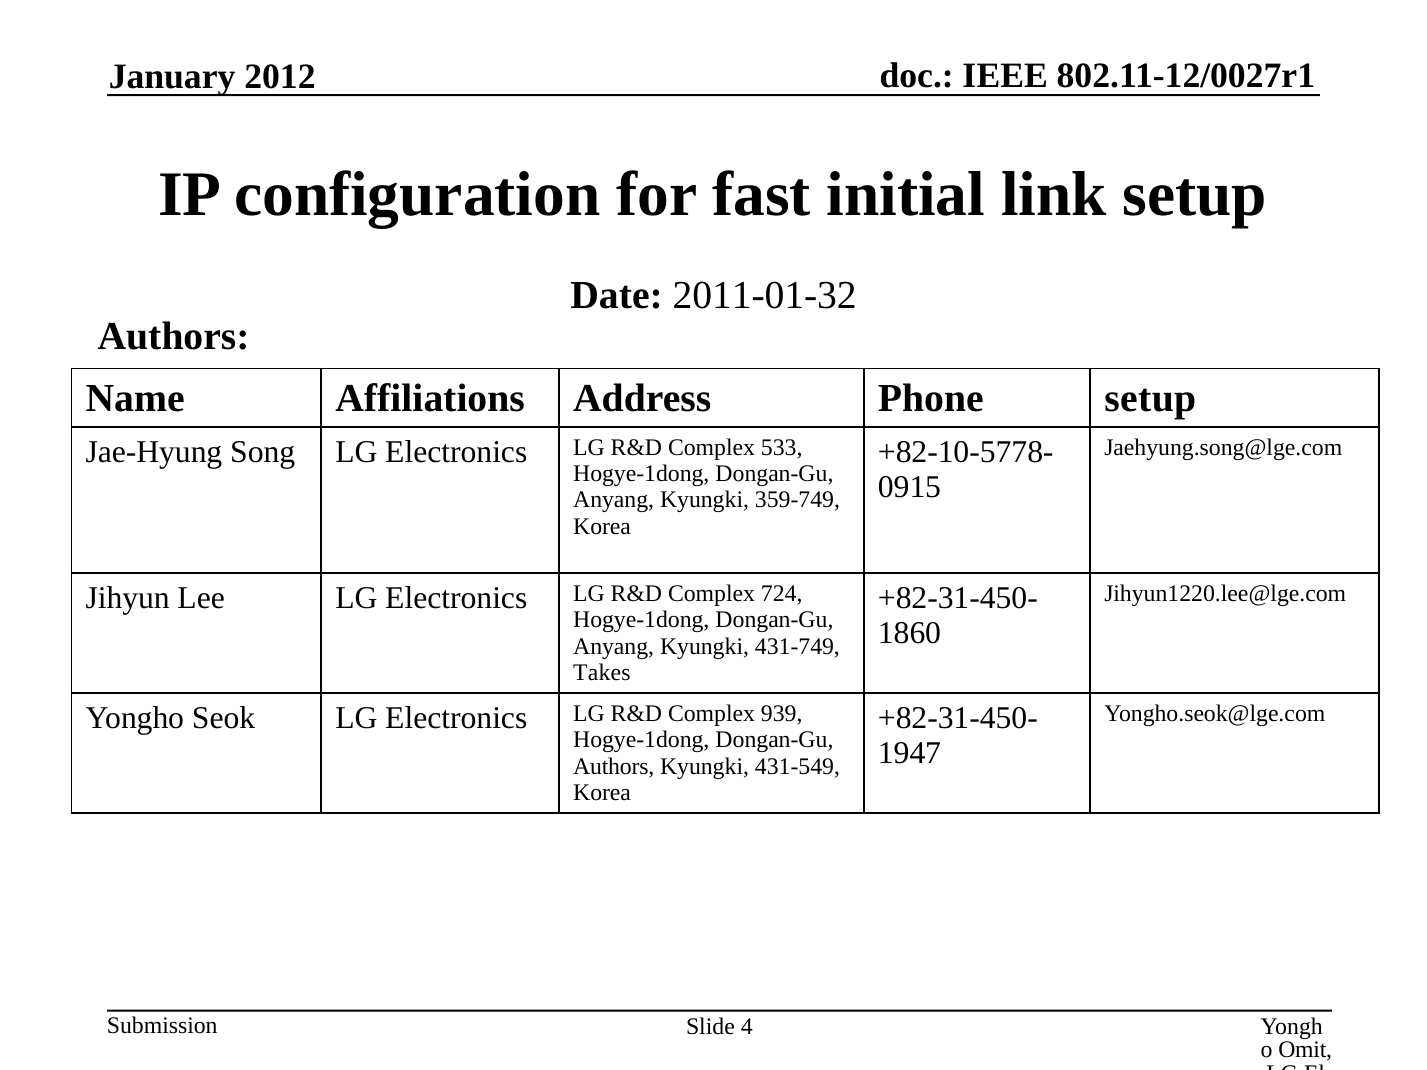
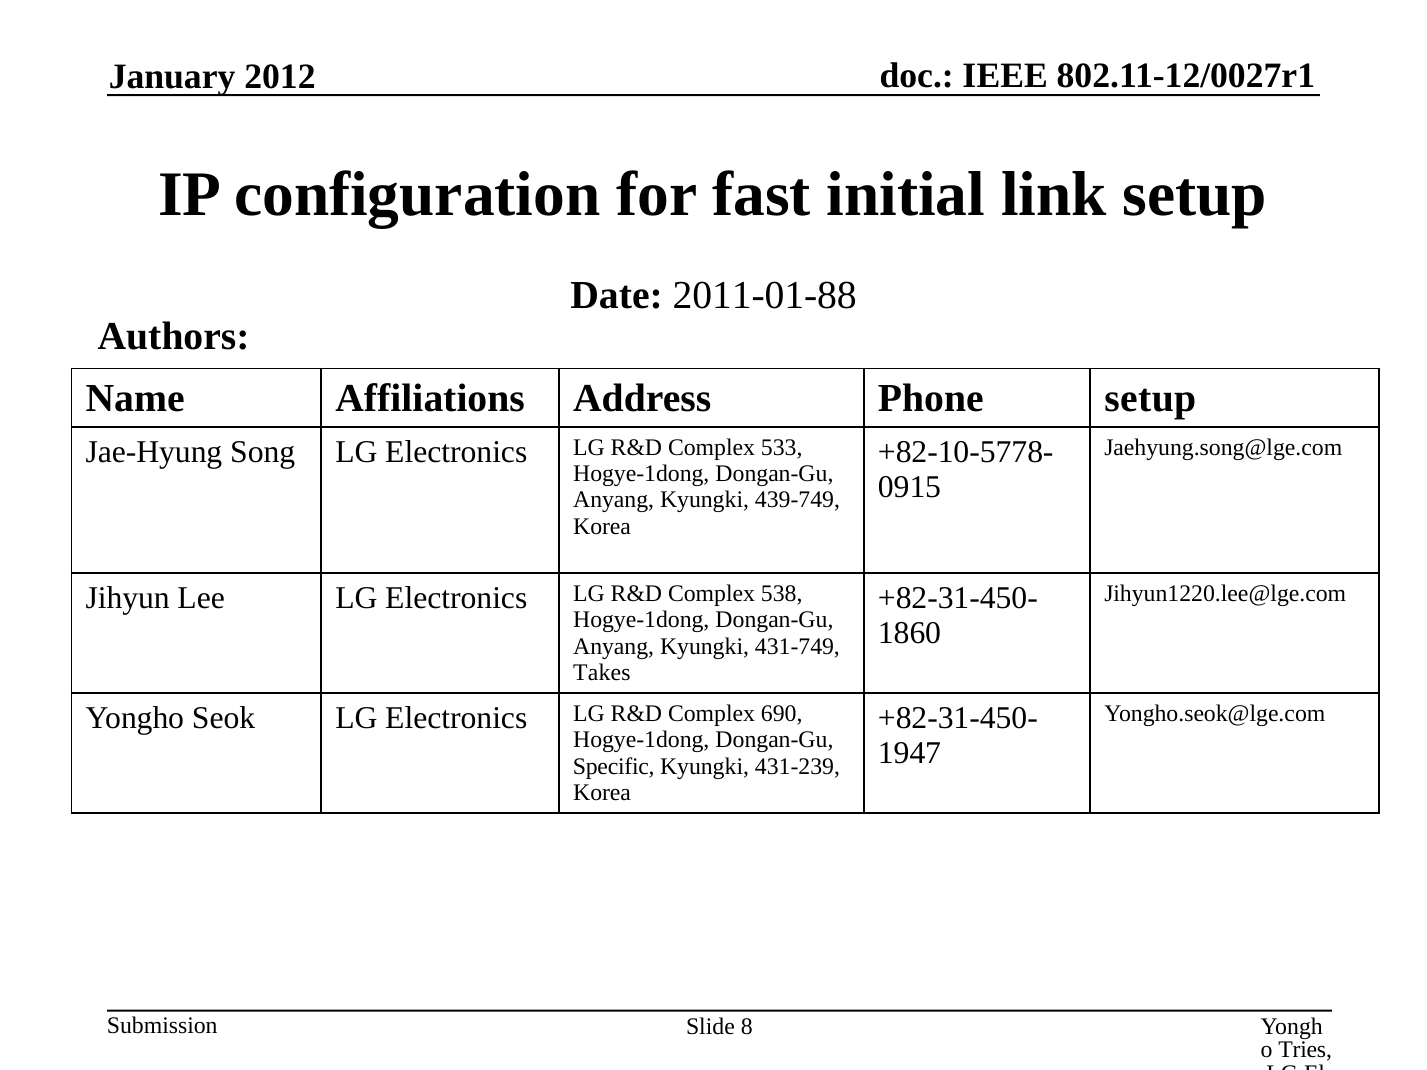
2011-01-32: 2011-01-32 -> 2011-01-88
359-749: 359-749 -> 439-749
724: 724 -> 538
939: 939 -> 690
Authors at (614, 767): Authors -> Specific
431-549: 431-549 -> 431-239
4: 4 -> 8
Omit: Omit -> Tries
